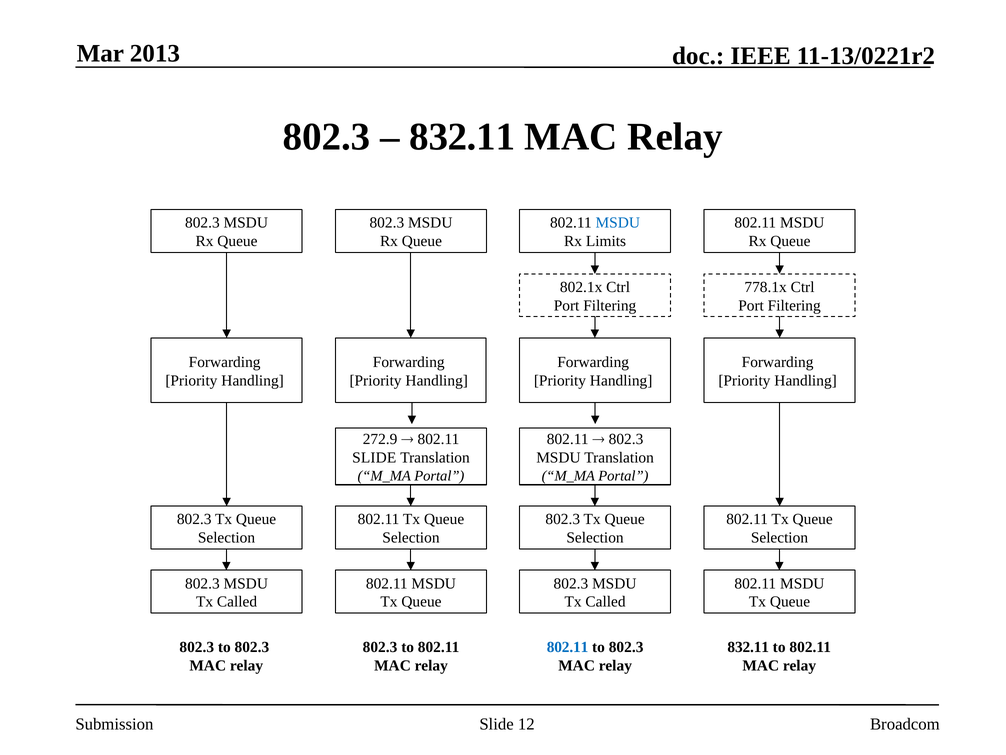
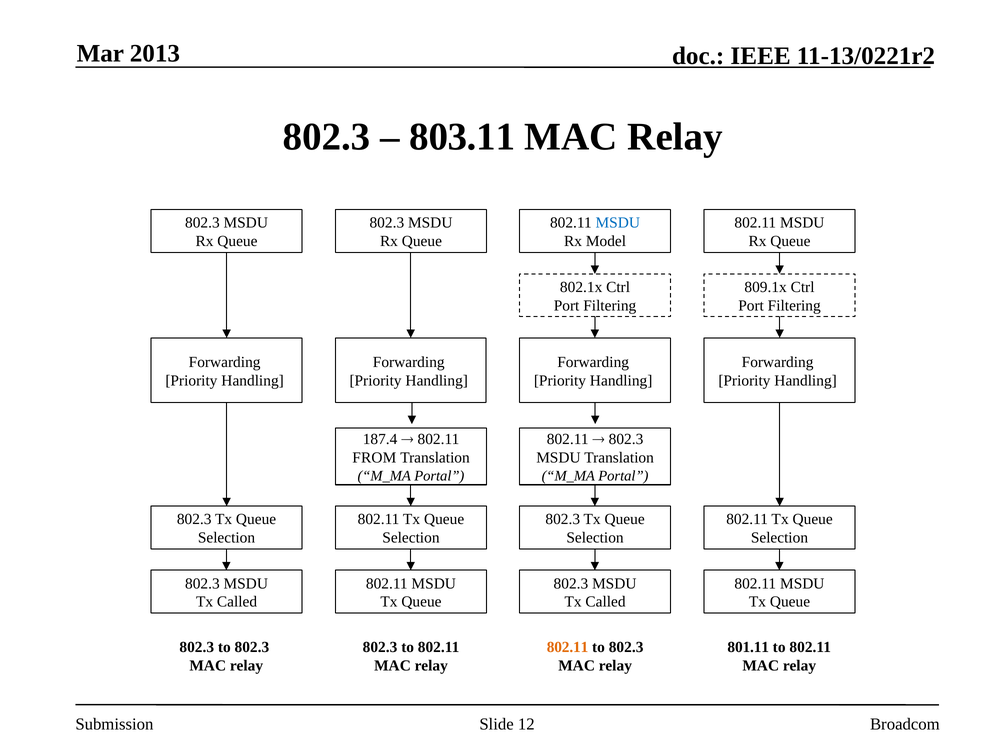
832.11 at (462, 137): 832.11 -> 803.11
Limits: Limits -> Model
778.1x: 778.1x -> 809.1x
272.9: 272.9 -> 187.4
SLIDE at (374, 457): SLIDE -> FROM
802.11 at (568, 647) colour: blue -> orange
832.11 at (748, 647): 832.11 -> 801.11
